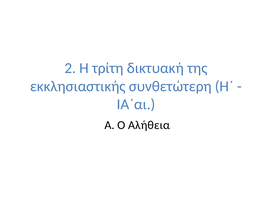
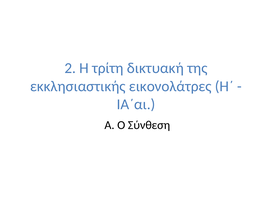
συνθετώτερη: συνθετώτερη -> εικονολάτρες
Αλήθεια: Αλήθεια -> Σύνθεση
